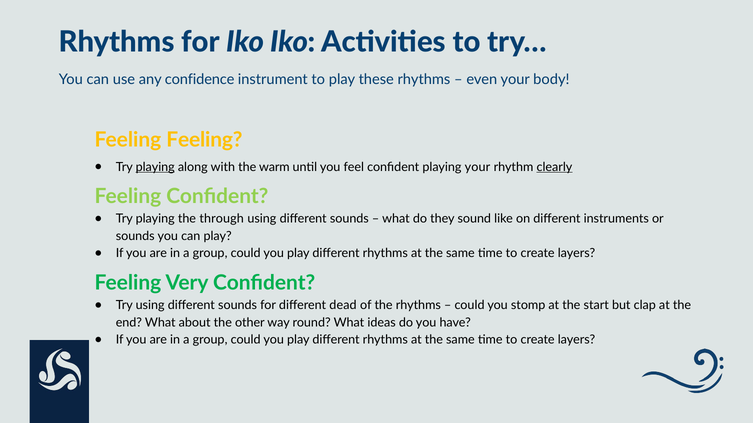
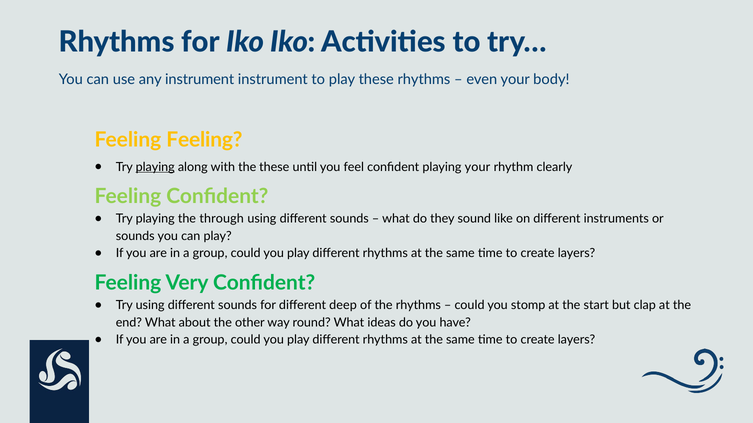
any confidence: confidence -> instrument
the warm: warm -> these
clearly underline: present -> none
dead: dead -> deep
